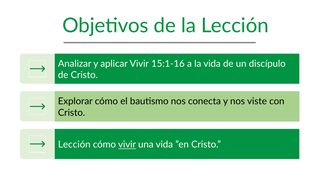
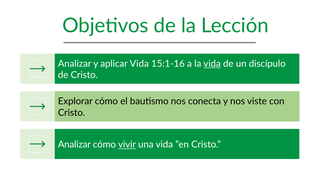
aplicar Vivir: Vivir -> Vida
vida at (212, 64) underline: none -> present
Lección at (74, 145): Lección -> Analizar
